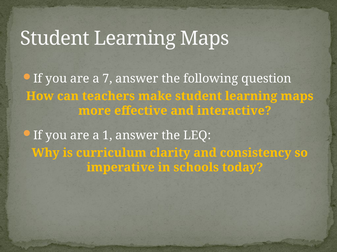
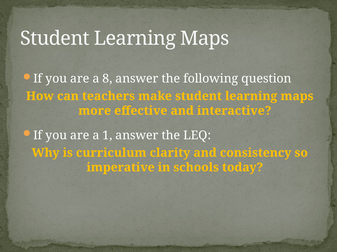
7: 7 -> 8
